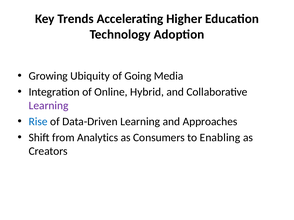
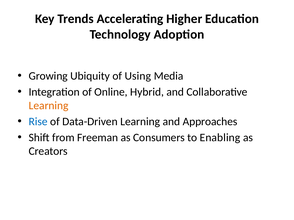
Going: Going -> Using
Learning at (49, 106) colour: purple -> orange
Analytics: Analytics -> Freeman
